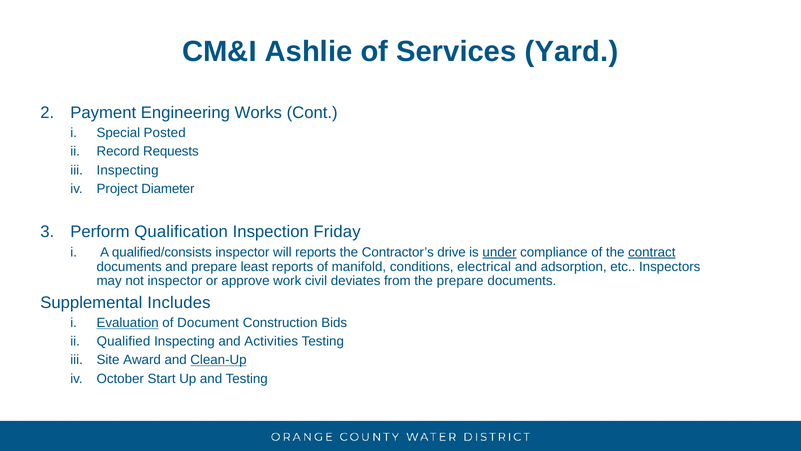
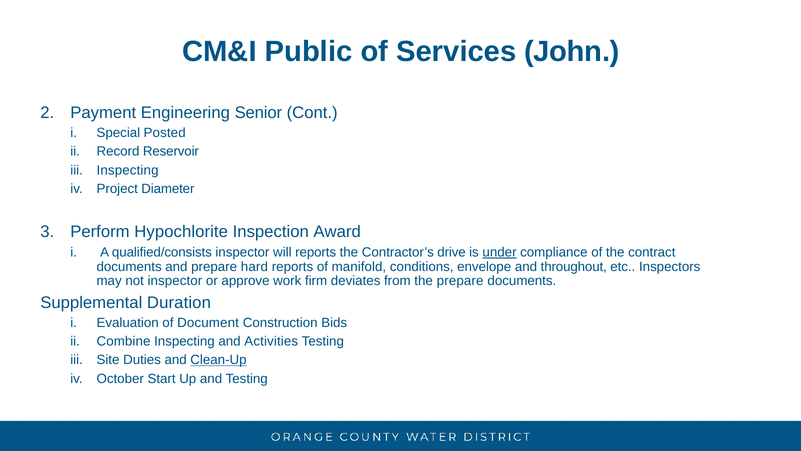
Ashlie: Ashlie -> Public
Yard: Yard -> John
Works: Works -> Senior
Requests: Requests -> Reservoir
Qualification: Qualification -> Hypochlorite
Friday: Friday -> Award
contract underline: present -> none
least: least -> hard
electrical: electrical -> envelope
adsorption: adsorption -> throughout
civil: civil -> firm
Includes: Includes -> Duration
Evaluation underline: present -> none
Qualified: Qualified -> Combine
Award: Award -> Duties
